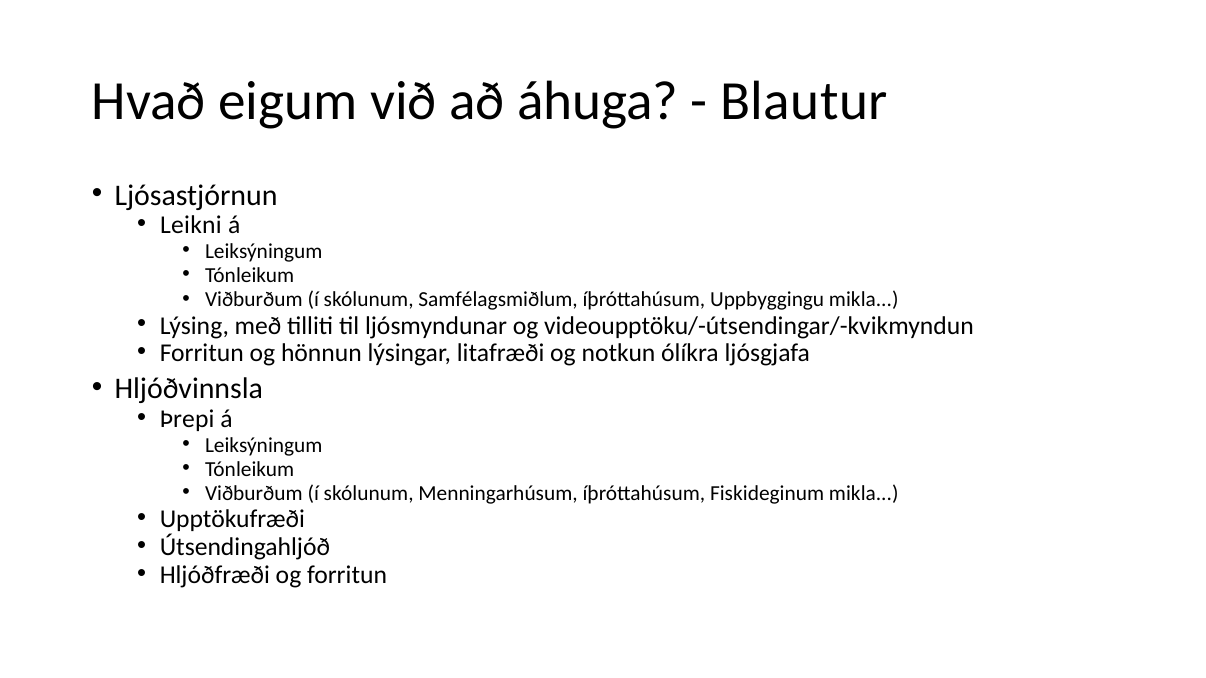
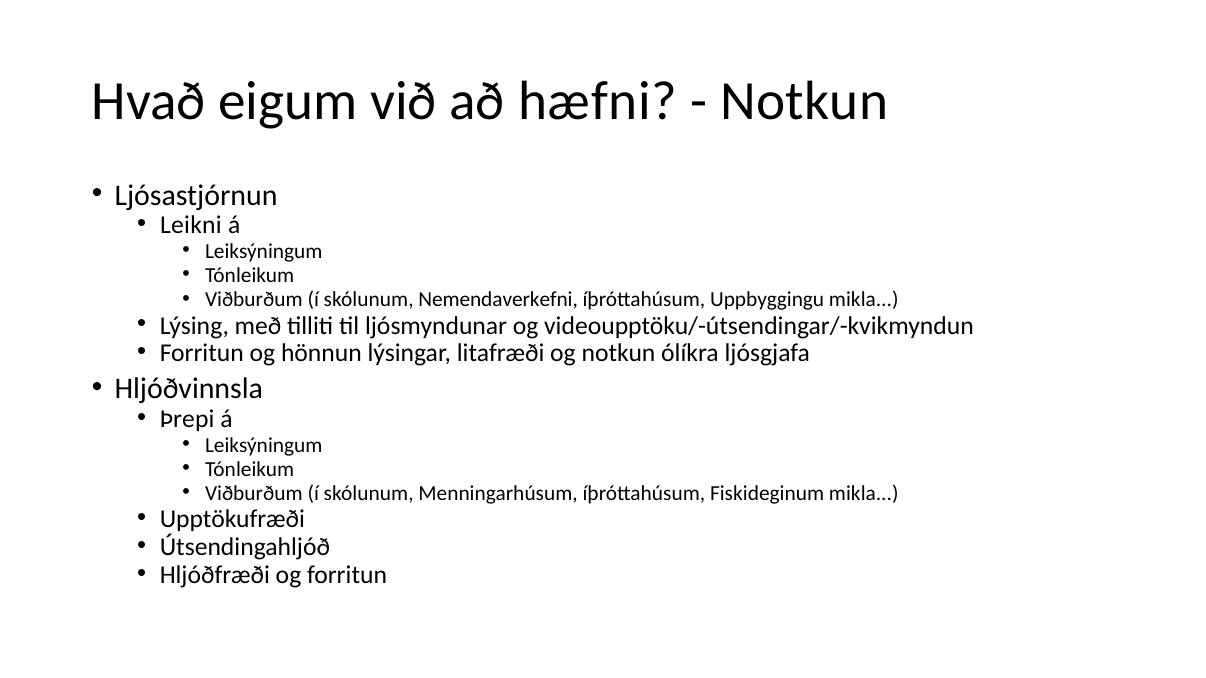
áhuga: áhuga -> hæfni
Blautur at (804, 101): Blautur -> Notkun
Samfélagsmiðlum: Samfélagsmiðlum -> Nemendaverkefni
